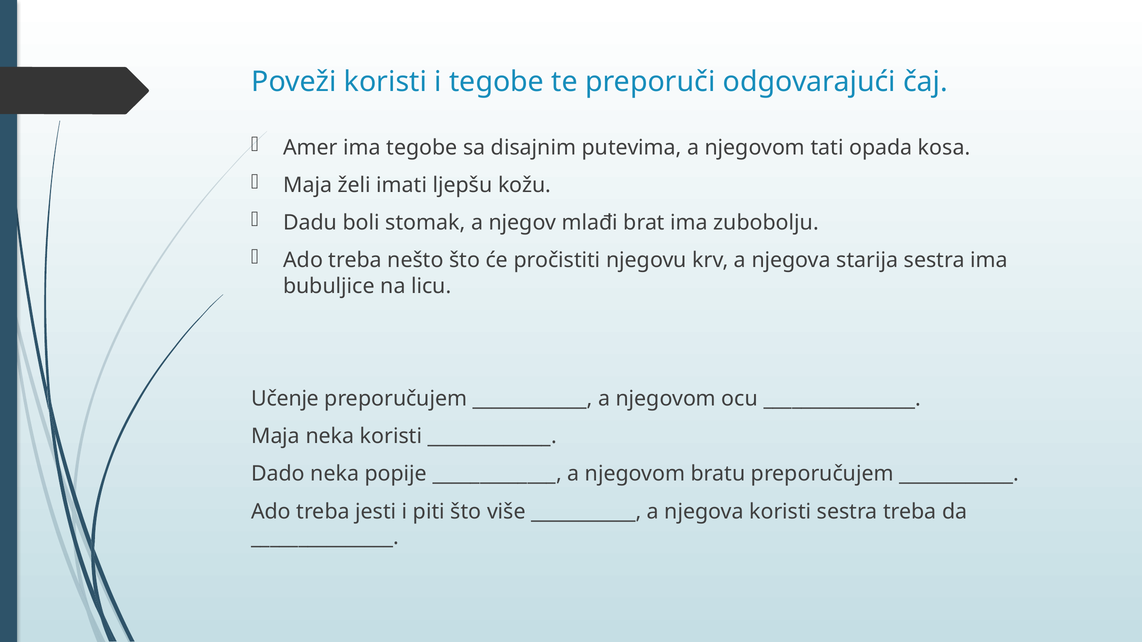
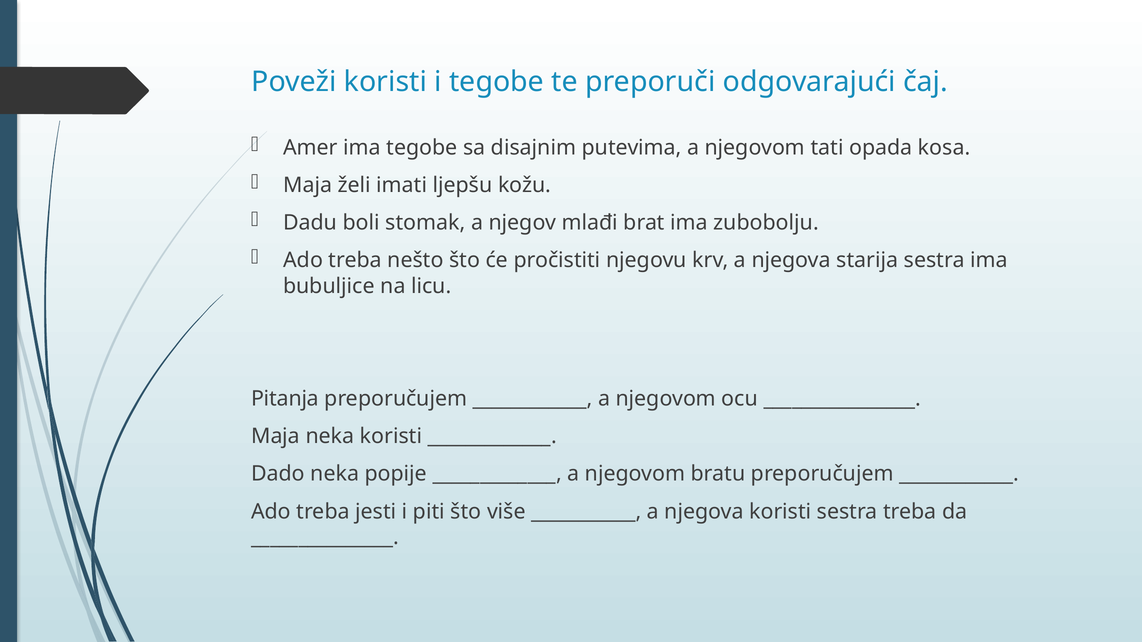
Učenje: Učenje -> Pitanja
